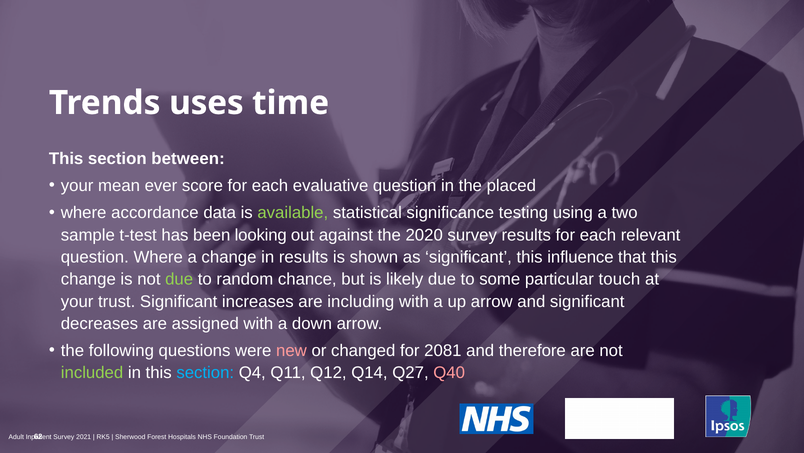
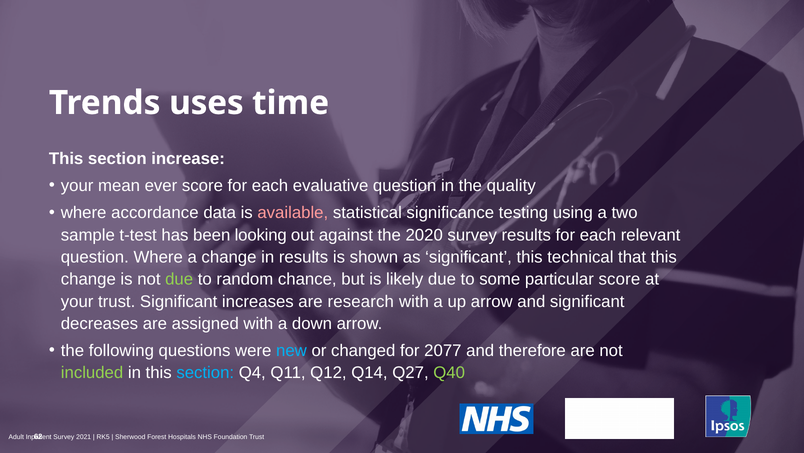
between: between -> increase
placed: placed -> quality
available colour: light green -> pink
influence: influence -> technical
particular touch: touch -> score
including: including -> research
new colour: pink -> light blue
2081: 2081 -> 2077
Q40 colour: pink -> light green
